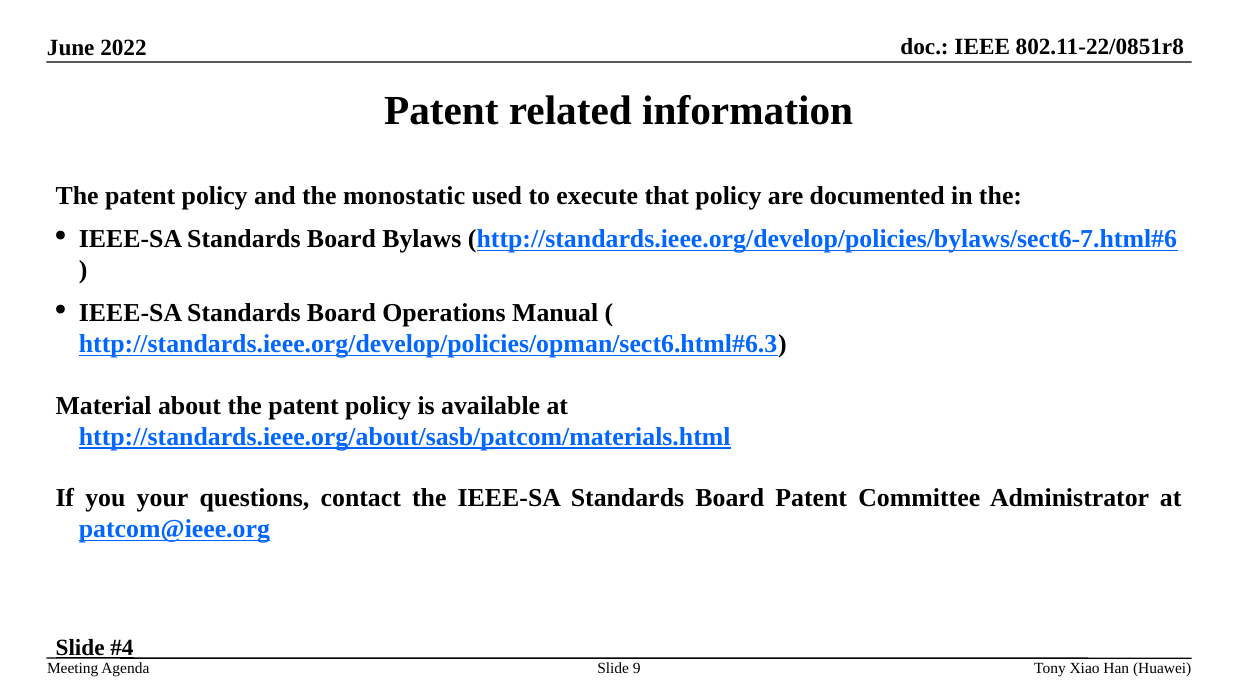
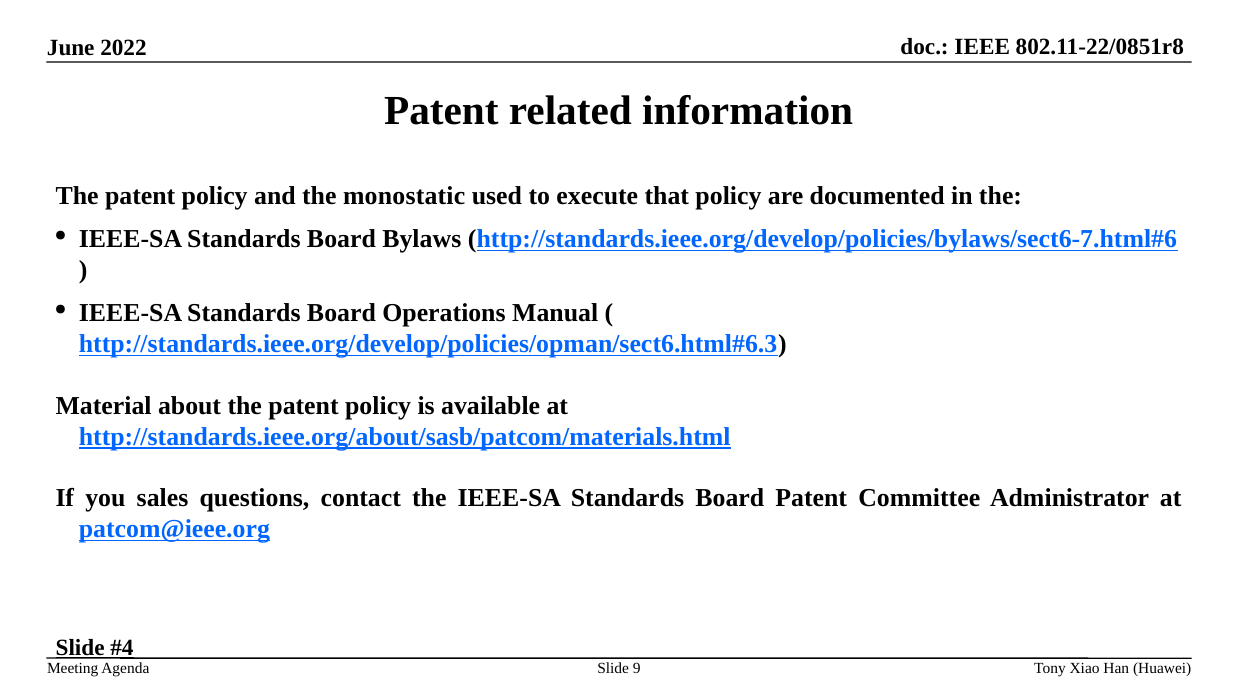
your: your -> sales
